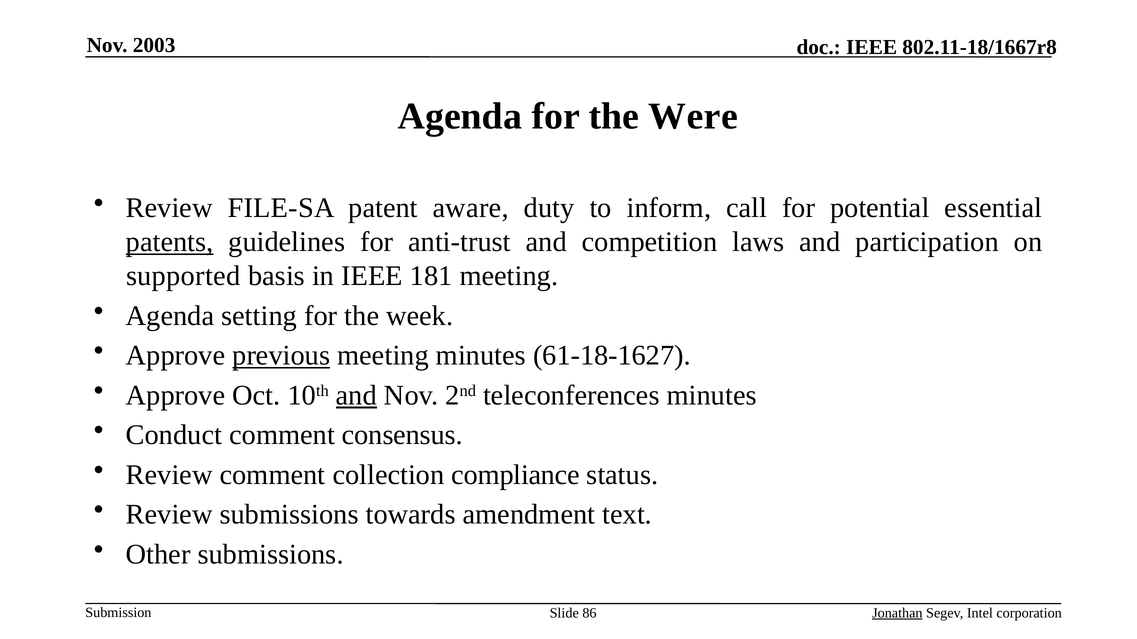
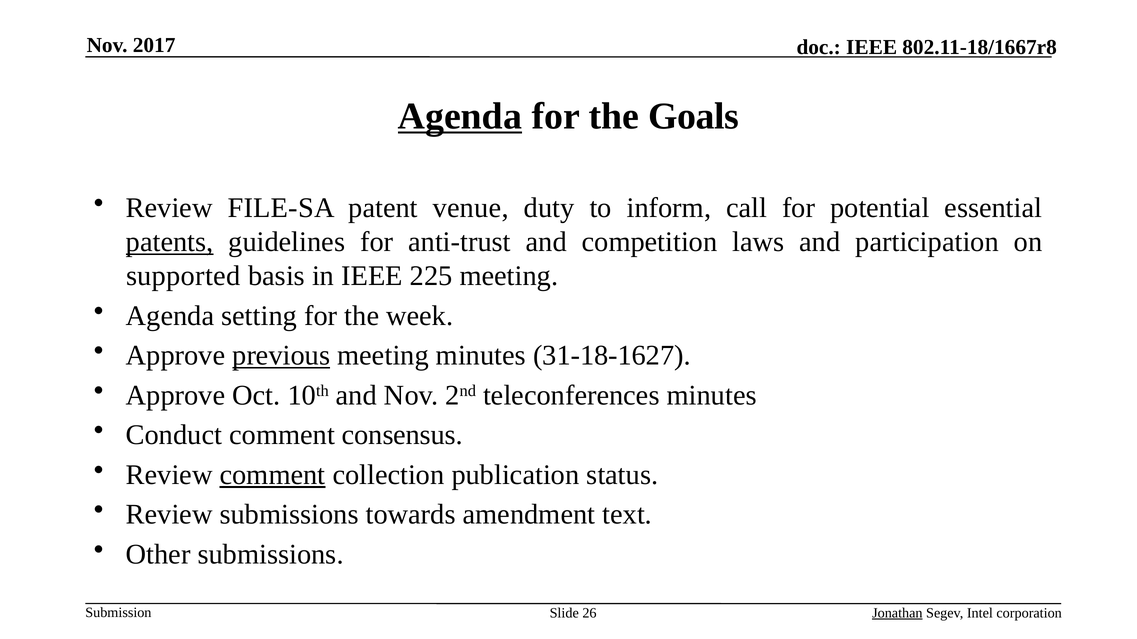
2003: 2003 -> 2017
Agenda at (460, 116) underline: none -> present
Were: Were -> Goals
aware: aware -> venue
181: 181 -> 225
61-18-1627: 61-18-1627 -> 31-18-1627
and at (356, 396) underline: present -> none
comment at (272, 475) underline: none -> present
compliance: compliance -> publication
86: 86 -> 26
